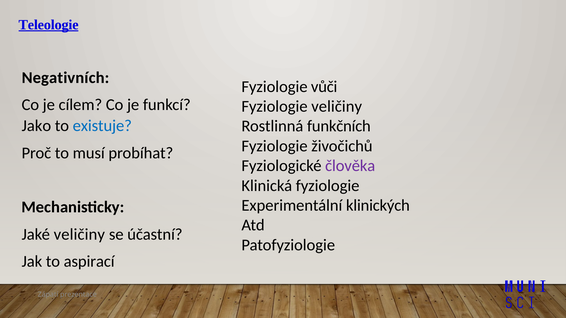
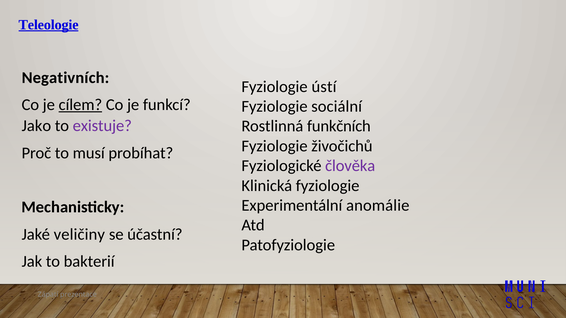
vůči: vůči -> ústí
cílem underline: none -> present
Fyziologie veličiny: veličiny -> sociální
existuje colour: blue -> purple
klinických: klinických -> anomálie
aspirací: aspirací -> bakterií
